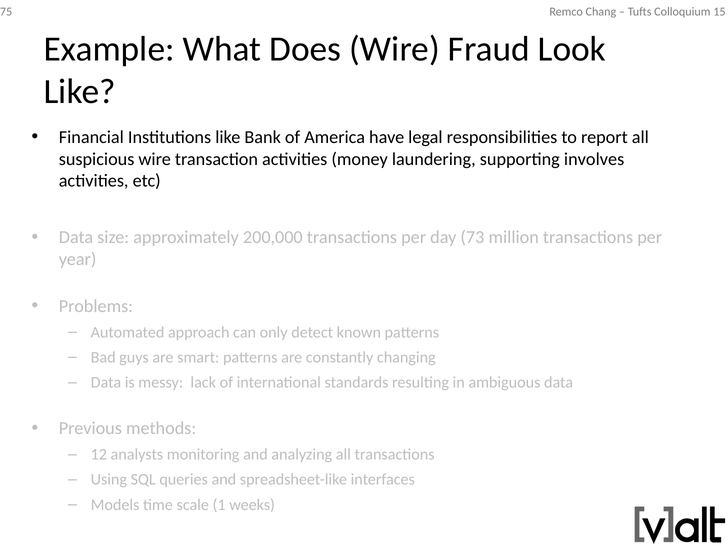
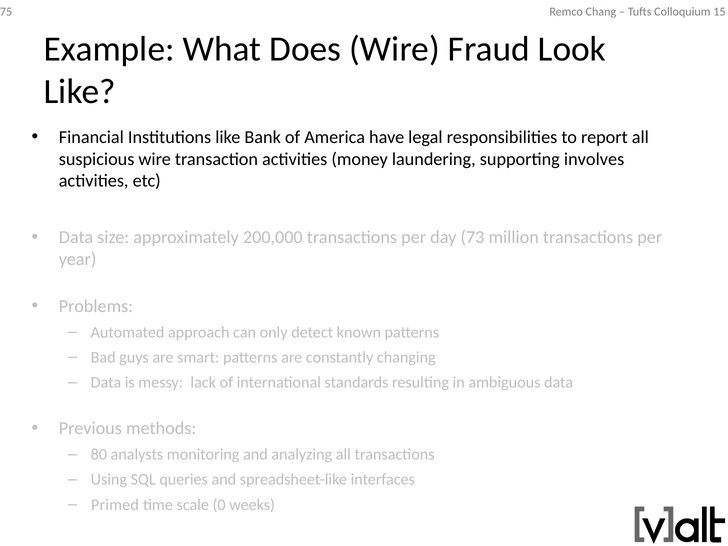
12: 12 -> 80
Models: Models -> Primed
1: 1 -> 0
